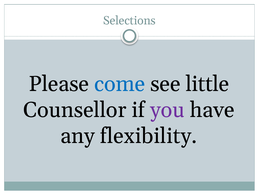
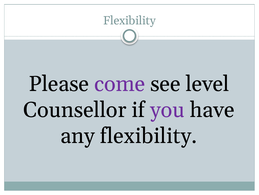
Selections at (129, 20): Selections -> Flexibility
come colour: blue -> purple
little: little -> level
